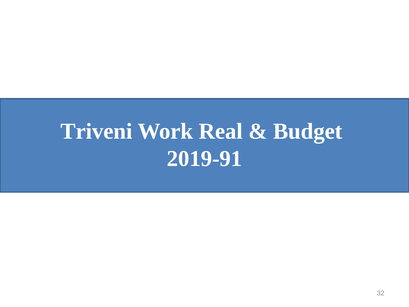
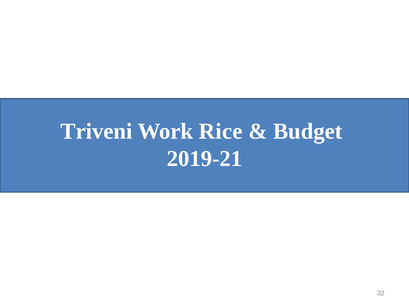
Real: Real -> Rice
2019-91: 2019-91 -> 2019-21
